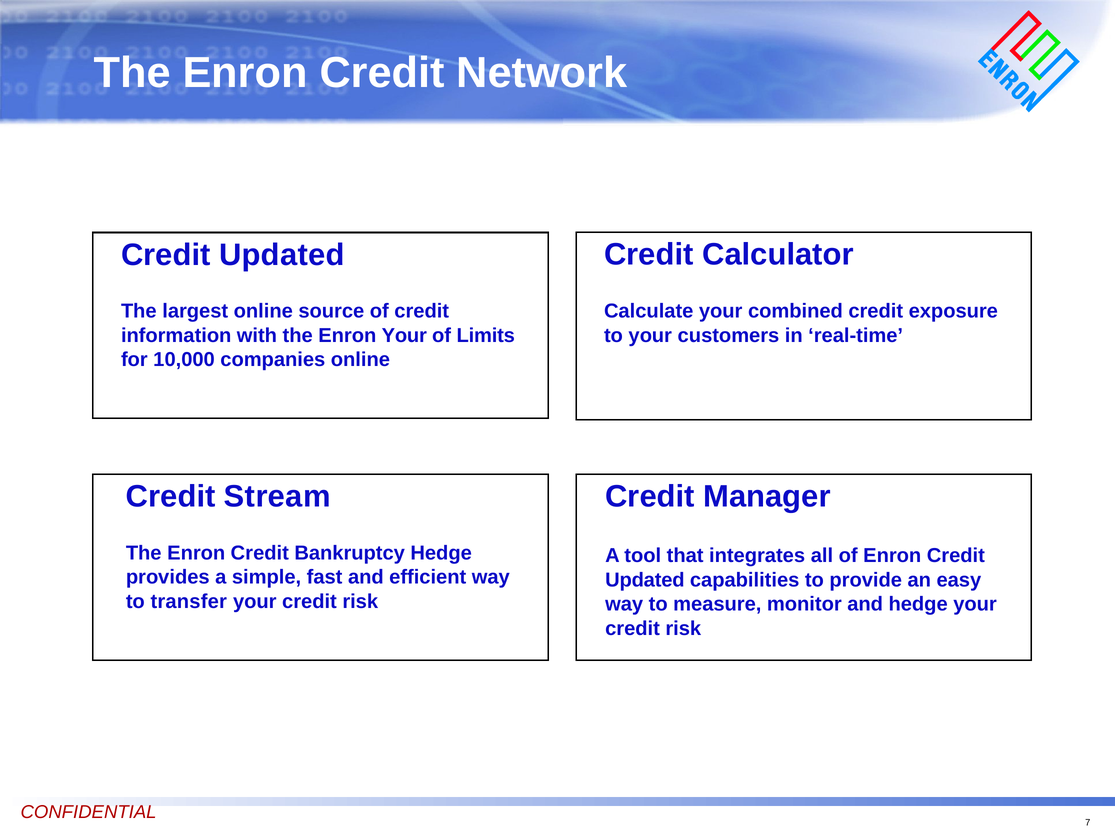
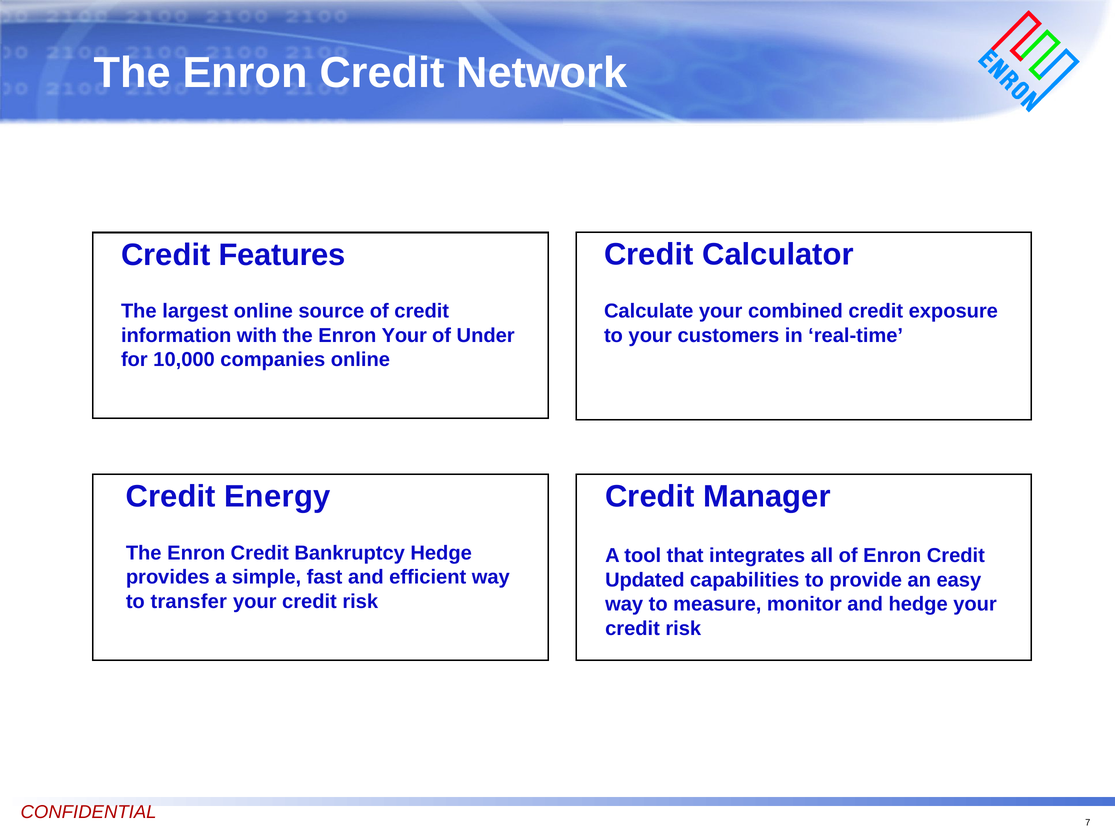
Updated at (282, 255): Updated -> Features
Limits: Limits -> Under
Stream: Stream -> Energy
